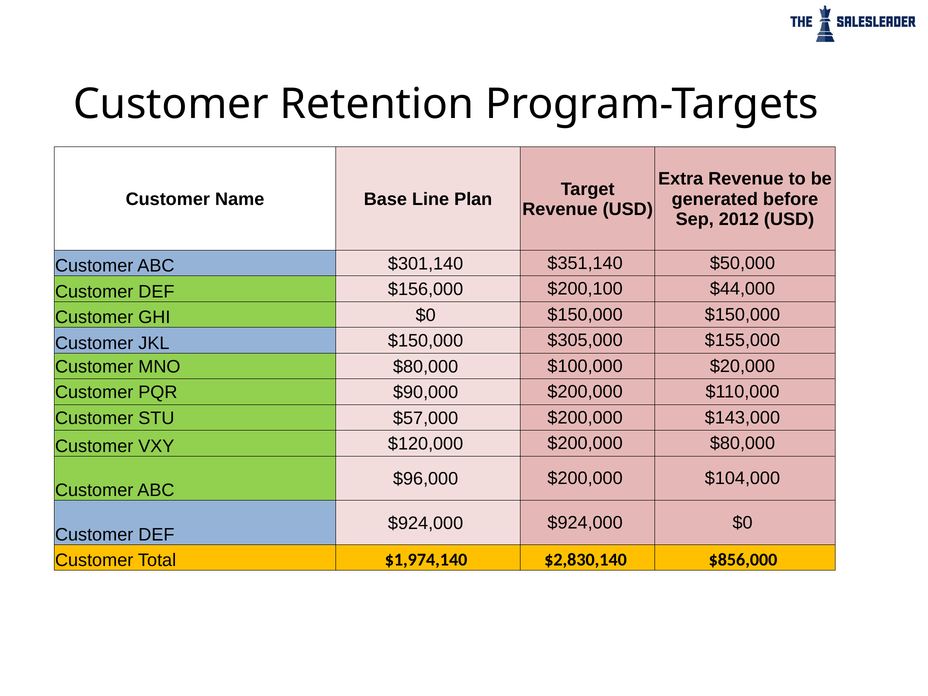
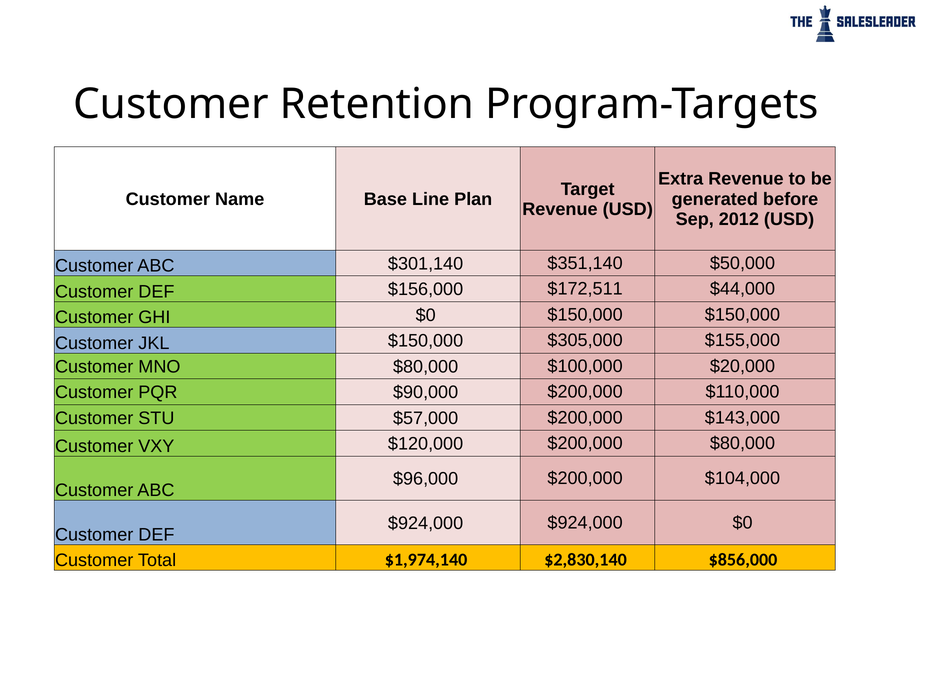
$200,100: $200,100 -> $172,511
